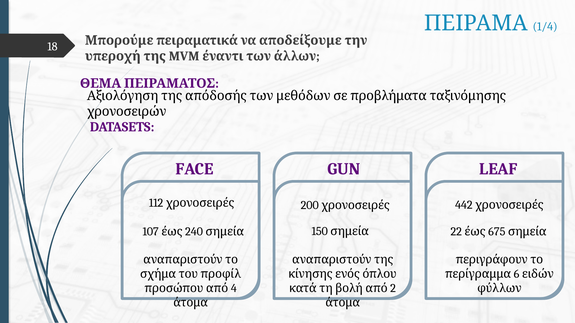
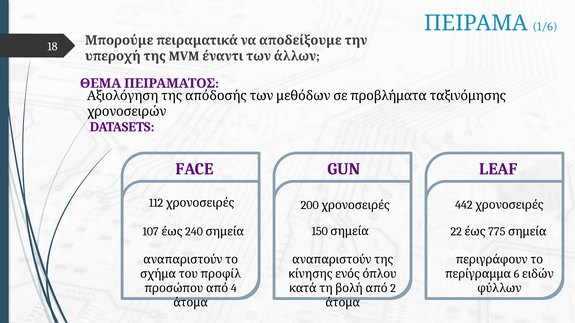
1/4: 1/4 -> 1/6
675: 675 -> 775
